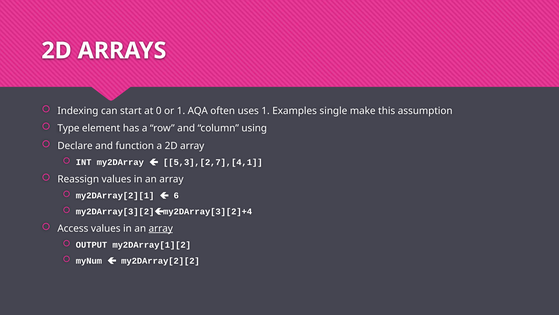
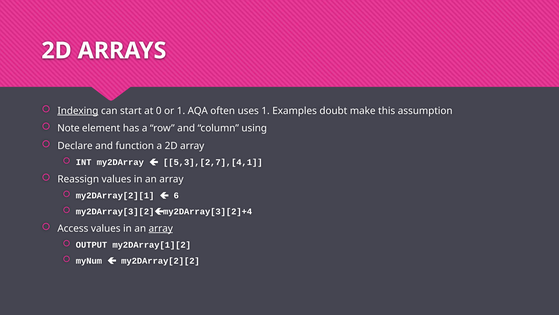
Indexing underline: none -> present
single: single -> doubt
Type: Type -> Note
